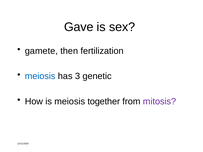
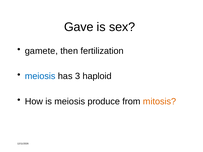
genetic: genetic -> haploid
together: together -> produce
mitosis colour: purple -> orange
